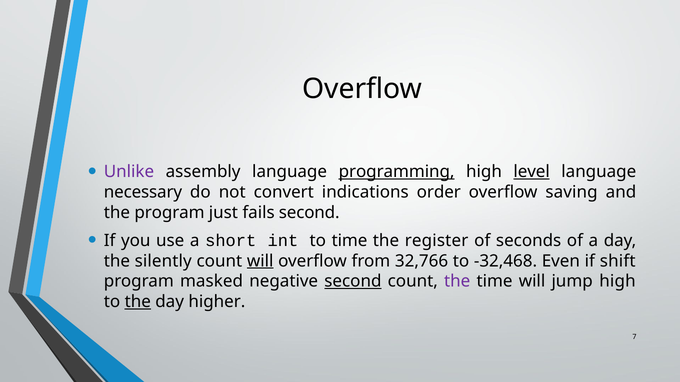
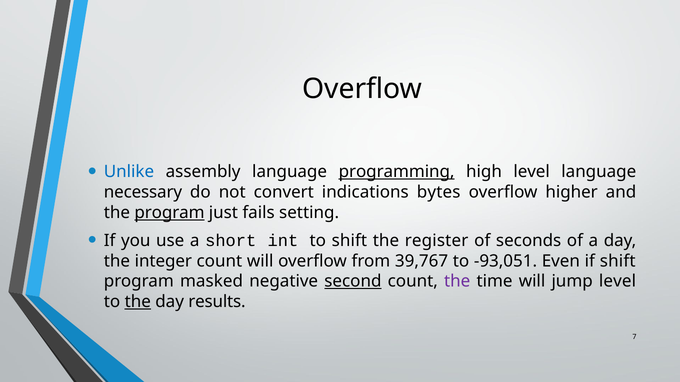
Unlike colour: purple -> blue
level at (532, 172) underline: present -> none
order: order -> bytes
saving: saving -> higher
program at (169, 213) underline: none -> present
fails second: second -> setting
to time: time -> shift
silently: silently -> integer
will at (260, 261) underline: present -> none
32,766: 32,766 -> 39,767
-32,468: -32,468 -> -93,051
jump high: high -> level
higher: higher -> results
